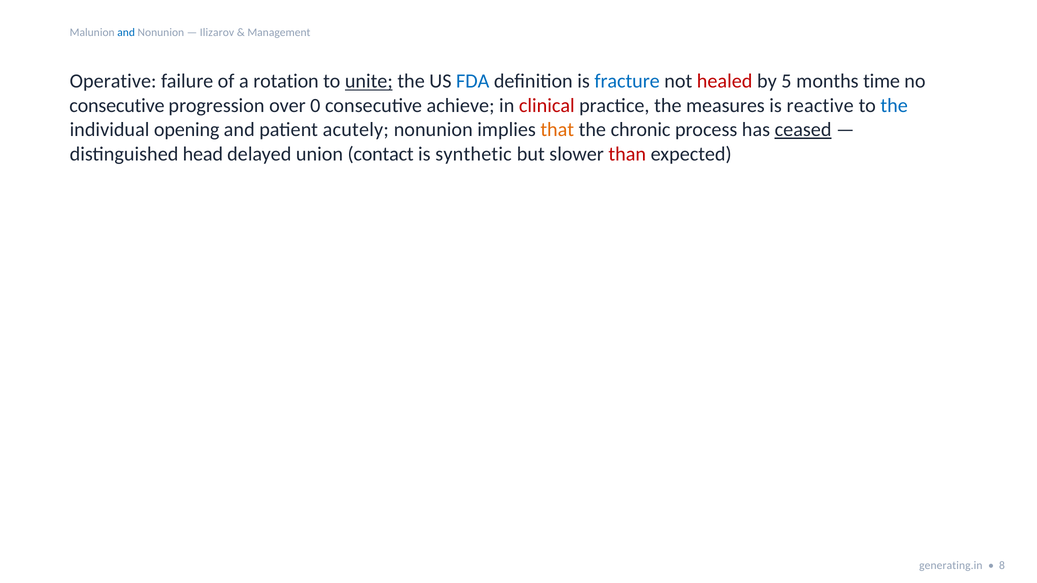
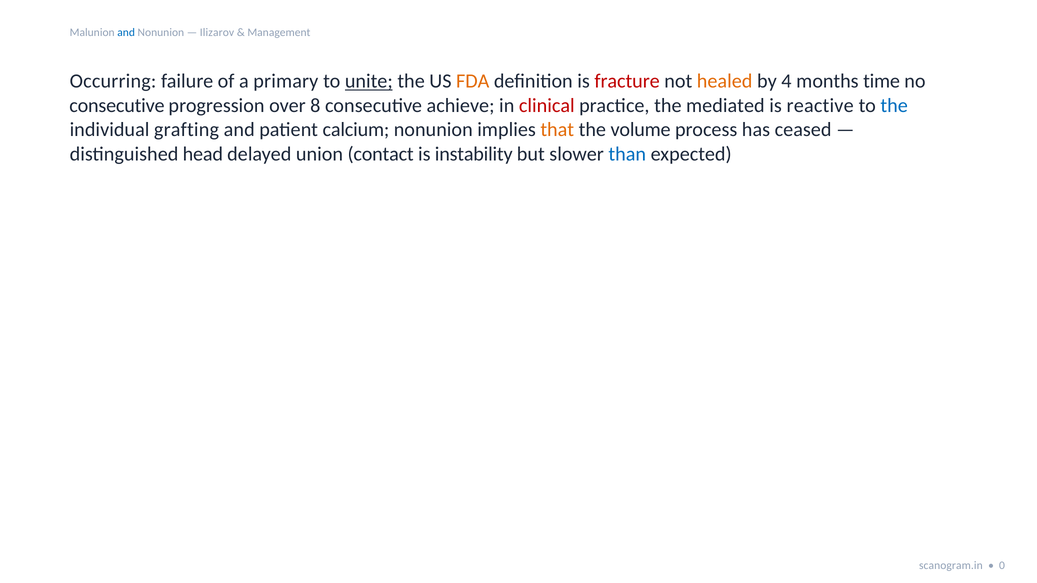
Operative: Operative -> Occurring
rotation: rotation -> primary
FDA colour: blue -> orange
fracture colour: blue -> red
healed colour: red -> orange
5: 5 -> 4
0: 0 -> 8
measures: measures -> mediated
opening: opening -> grafting
acutely: acutely -> calcium
chronic: chronic -> volume
ceased underline: present -> none
synthetic: synthetic -> instability
than colour: red -> blue
generating.in: generating.in -> scanogram.in
8: 8 -> 0
